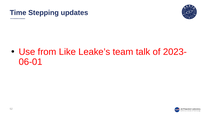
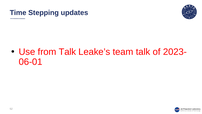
from Like: Like -> Talk
